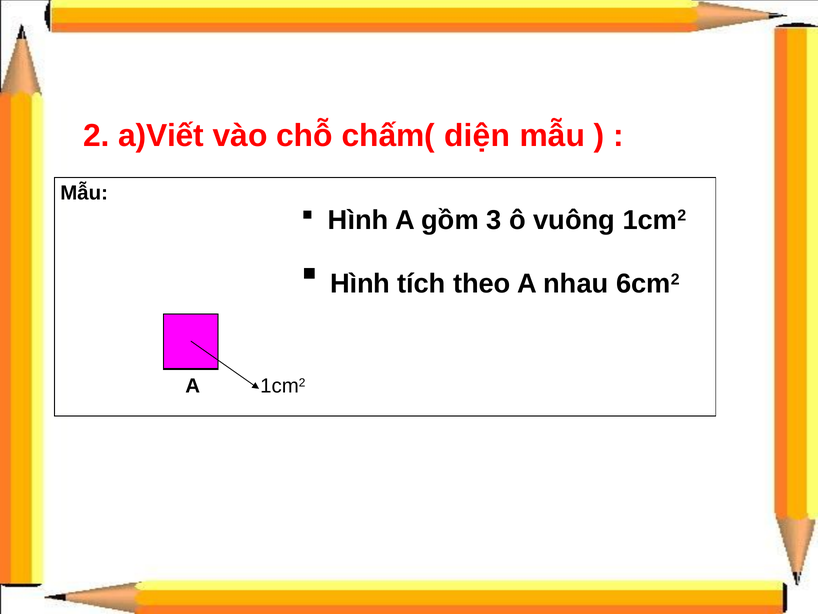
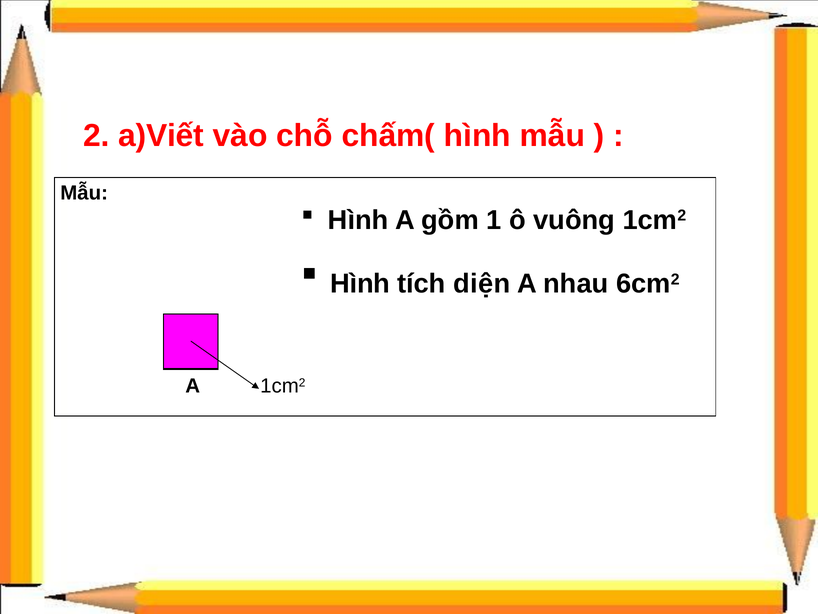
chấm( diện: diện -> hình
3: 3 -> 1
theo: theo -> diện
